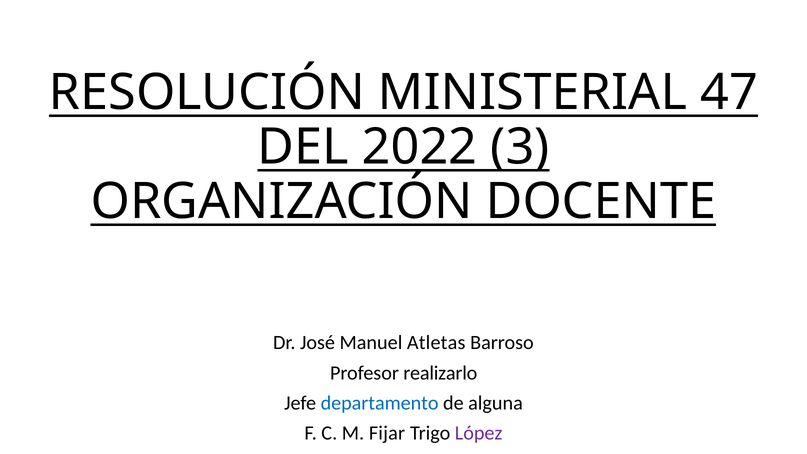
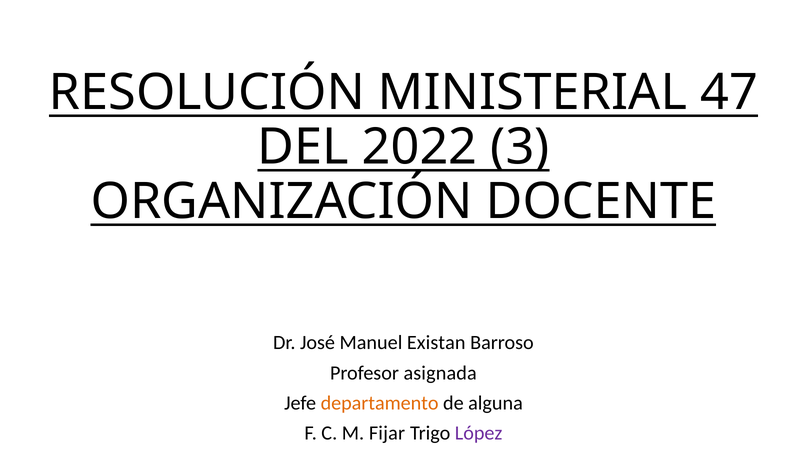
Atletas: Atletas -> Existan
realizarlo: realizarlo -> asignada
departamento colour: blue -> orange
